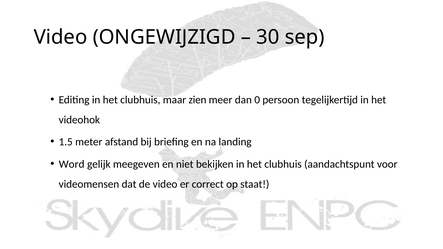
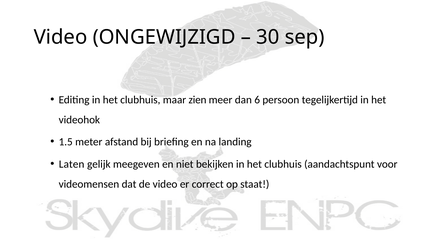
0: 0 -> 6
Word: Word -> Laten
